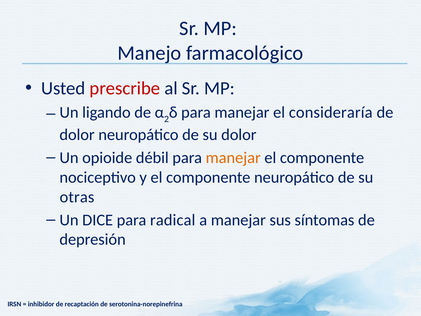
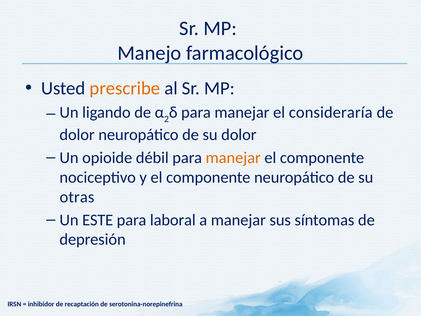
prescribe colour: red -> orange
DICE: DICE -> ESTE
radical: radical -> laboral
